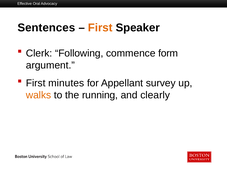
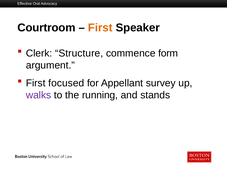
Sentences: Sentences -> Courtroom
Following: Following -> Structure
minutes: minutes -> focused
walks colour: orange -> purple
clearly: clearly -> stands
